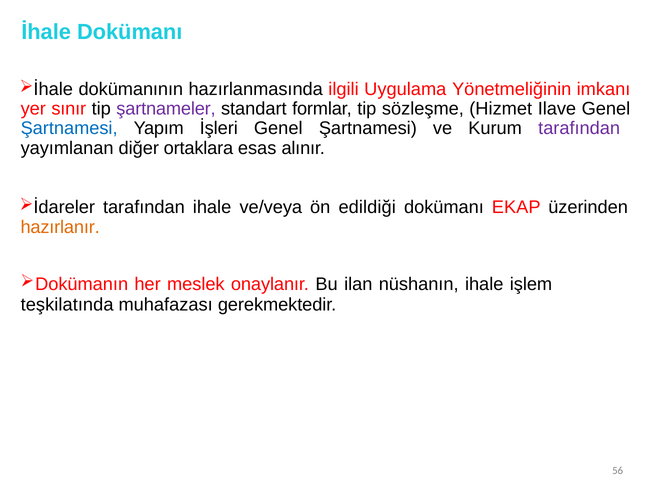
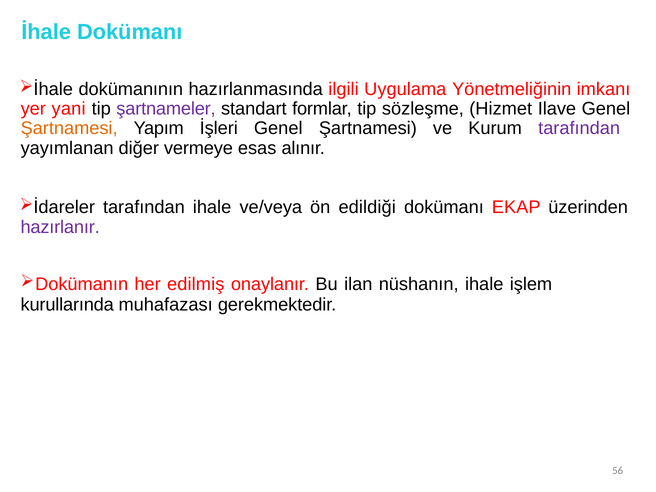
sınır: sınır -> yani
Şartnamesi at (69, 128) colour: blue -> orange
ortaklara: ortaklara -> vermeye
hazırlanır colour: orange -> purple
meslek: meslek -> edilmiş
teşkilatında: teşkilatında -> kurullarında
